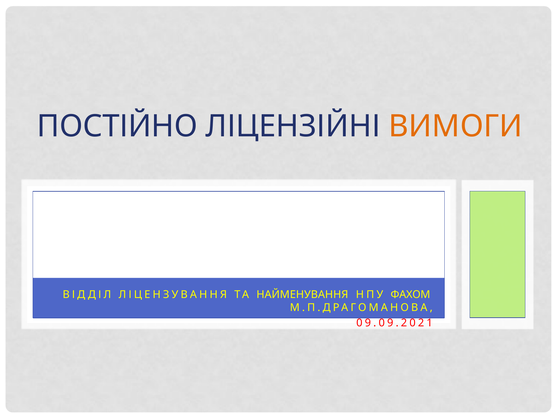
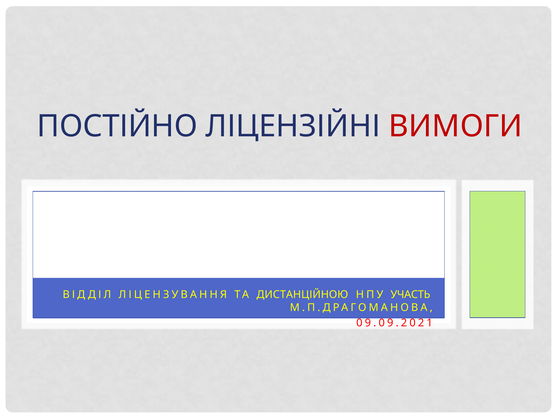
ВИМОГИ colour: orange -> red
НАЙМЕНУВАННЯ: НАЙМЕНУВАННЯ -> ДИСТАНЦІЙНОЮ
ФАХОМ: ФАХОМ -> УЧАСТЬ
